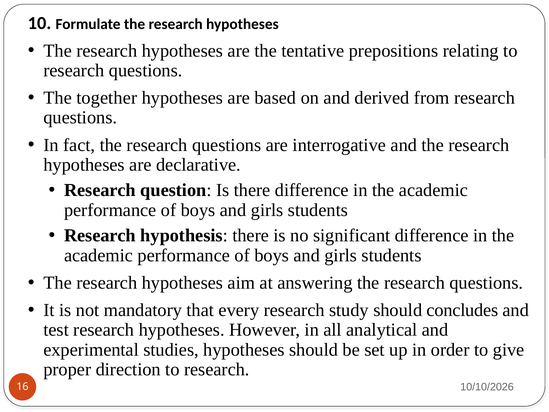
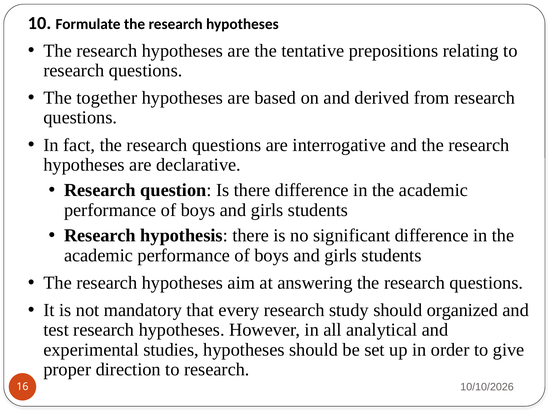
concludes: concludes -> organized
